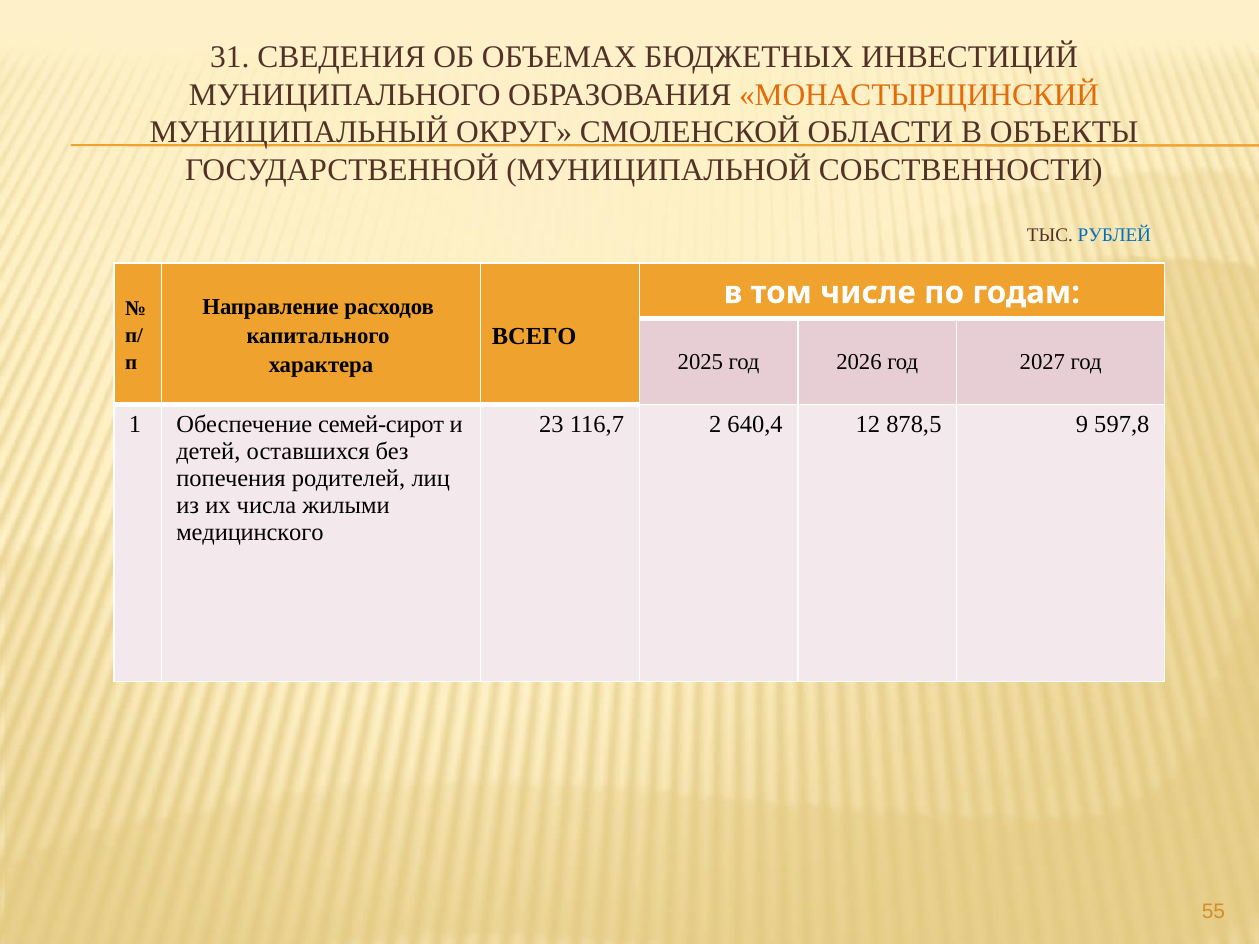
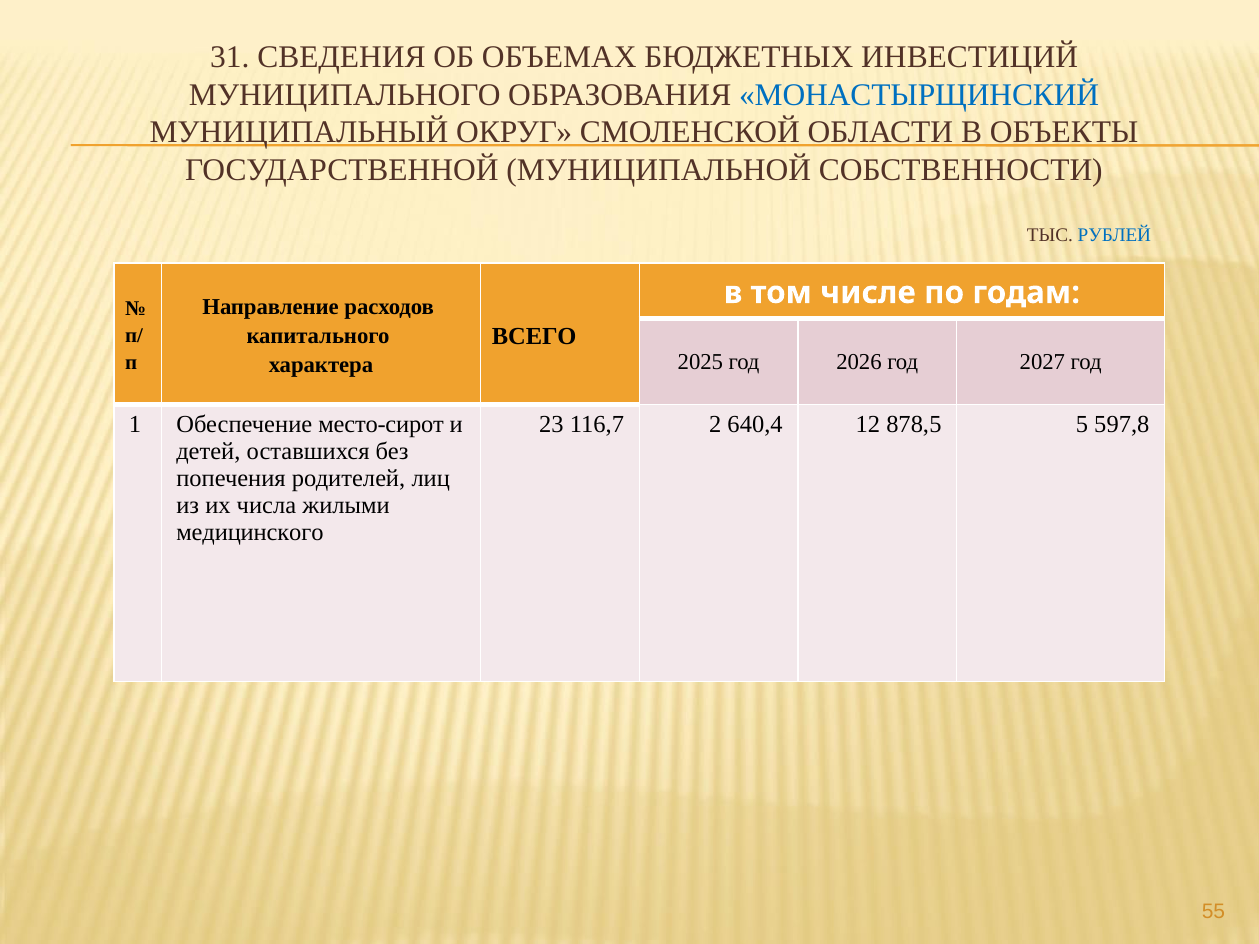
МОНАСТЫРЩИНСКИЙ colour: orange -> blue
семей-сирот: семей-сирот -> место-сирот
9: 9 -> 5
